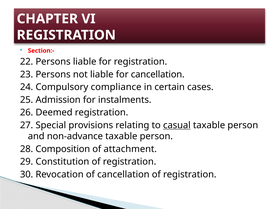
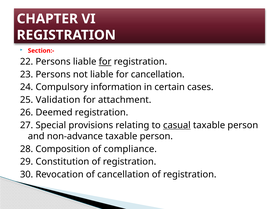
for at (105, 62) underline: none -> present
compliance: compliance -> information
Admission: Admission -> Validation
instalments: instalments -> attachment
attachment: attachment -> compliance
